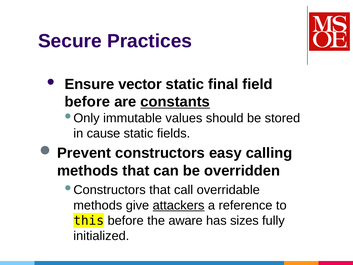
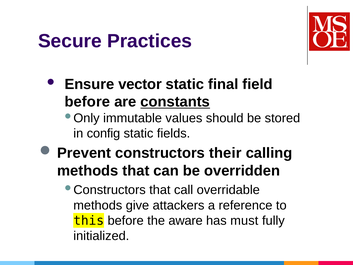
cause: cause -> config
easy: easy -> their
attackers underline: present -> none
sizes: sizes -> must
